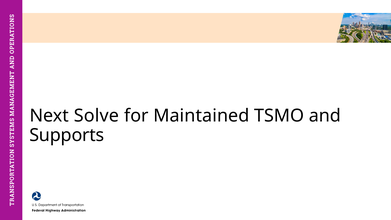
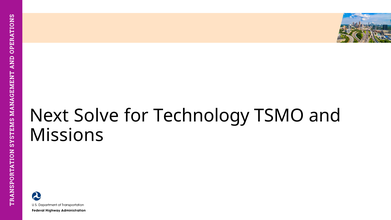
Maintained: Maintained -> Technology
Supports: Supports -> Missions
